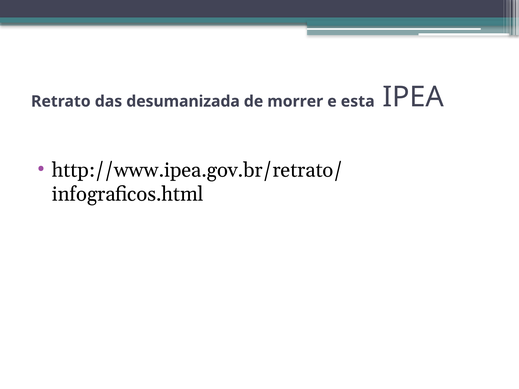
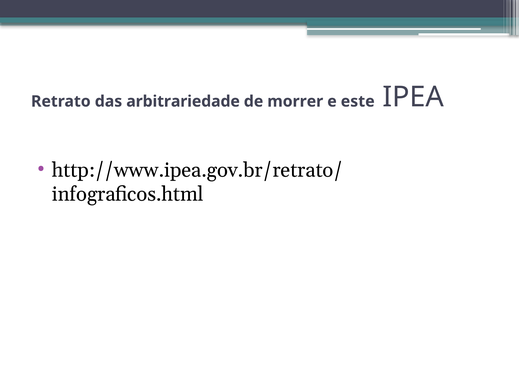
desumanizada: desumanizada -> arbitrariedade
esta: esta -> este
